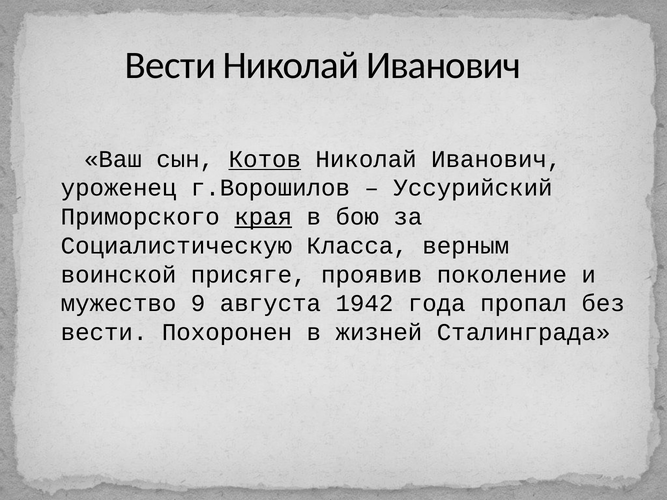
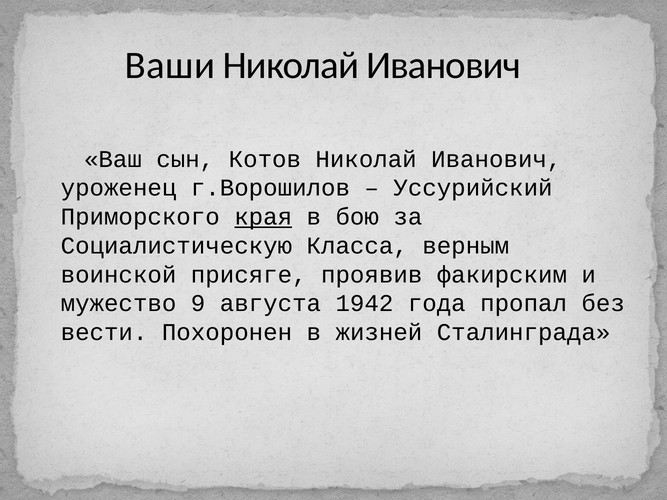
Вести at (170, 66): Вести -> Ваши
Котов underline: present -> none
поколение: поколение -> факирским
